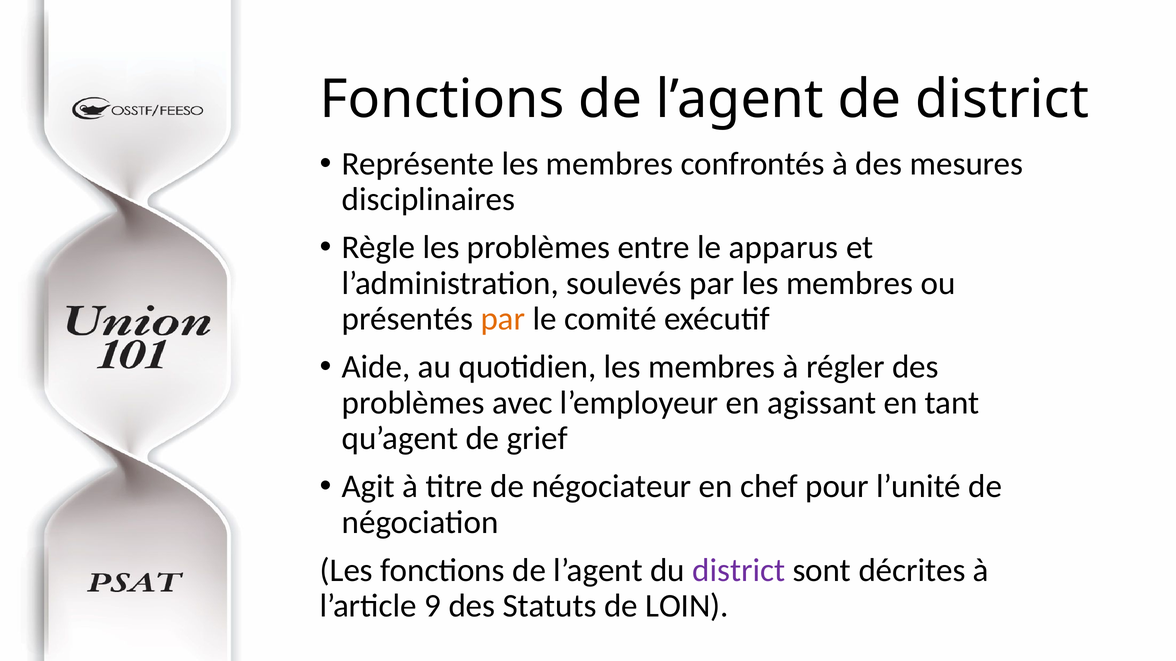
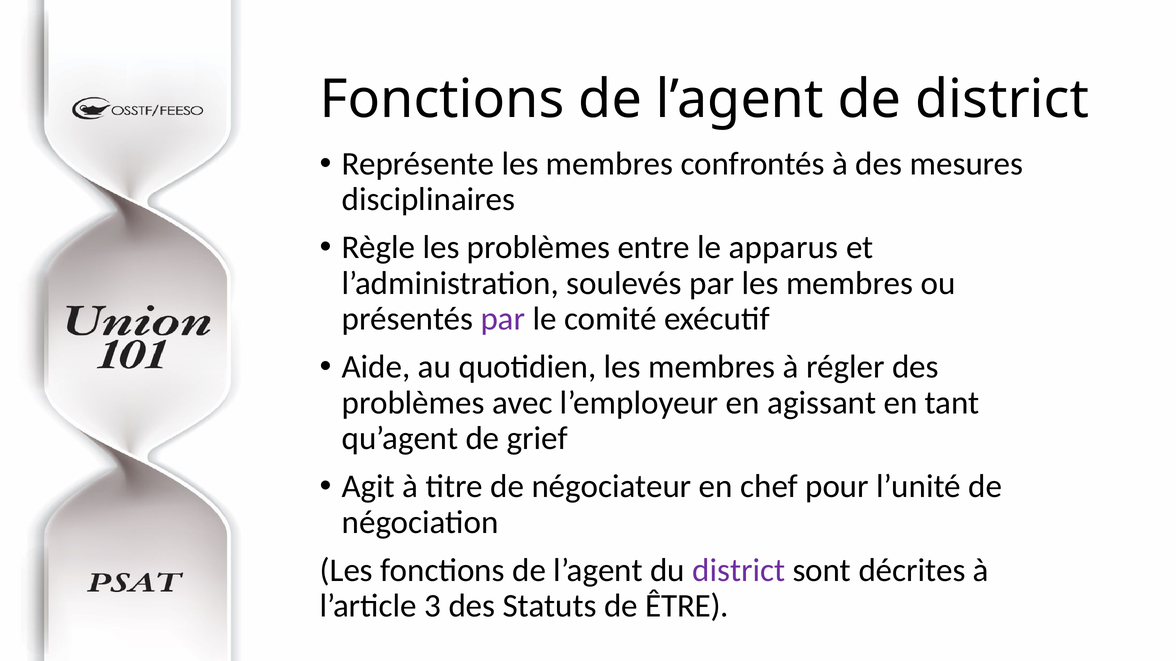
par at (503, 319) colour: orange -> purple
9: 9 -> 3
LOIN: LOIN -> ÊTRE
